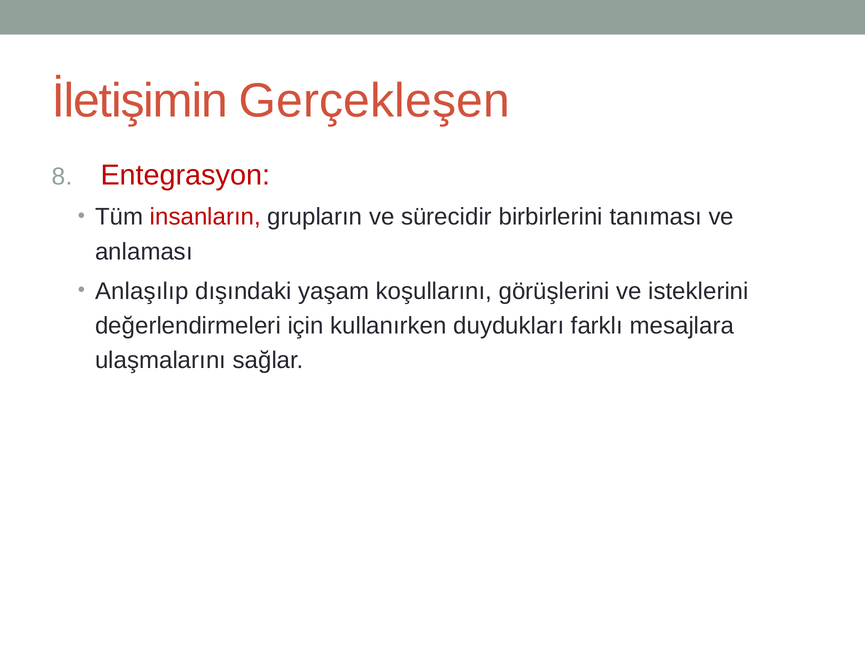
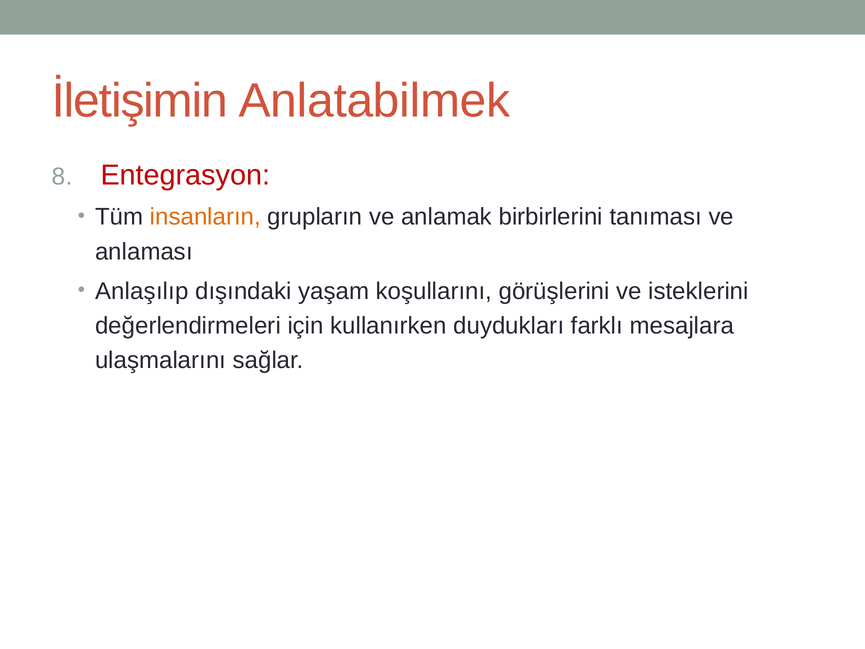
Gerçekleşen: Gerçekleşen -> Anlatabilmek
insanların colour: red -> orange
sürecidir: sürecidir -> anlamak
